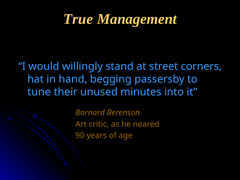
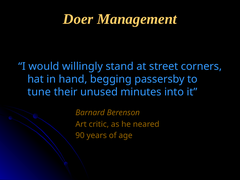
True: True -> Doer
